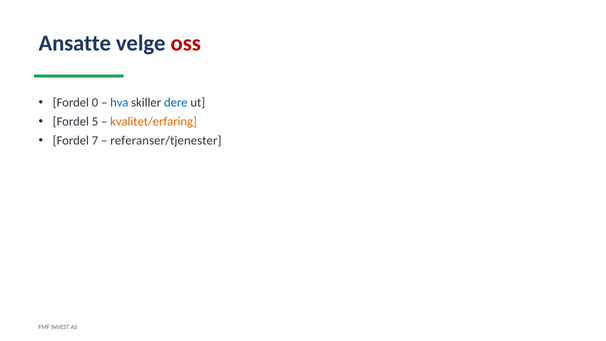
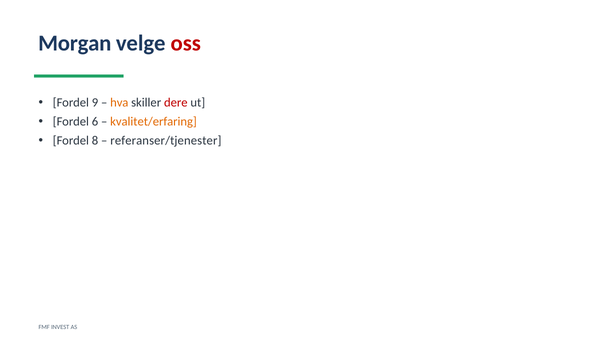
Ansatte: Ansatte -> Morgan
0: 0 -> 9
hva colour: blue -> orange
dere colour: blue -> red
5: 5 -> 6
7: 7 -> 8
